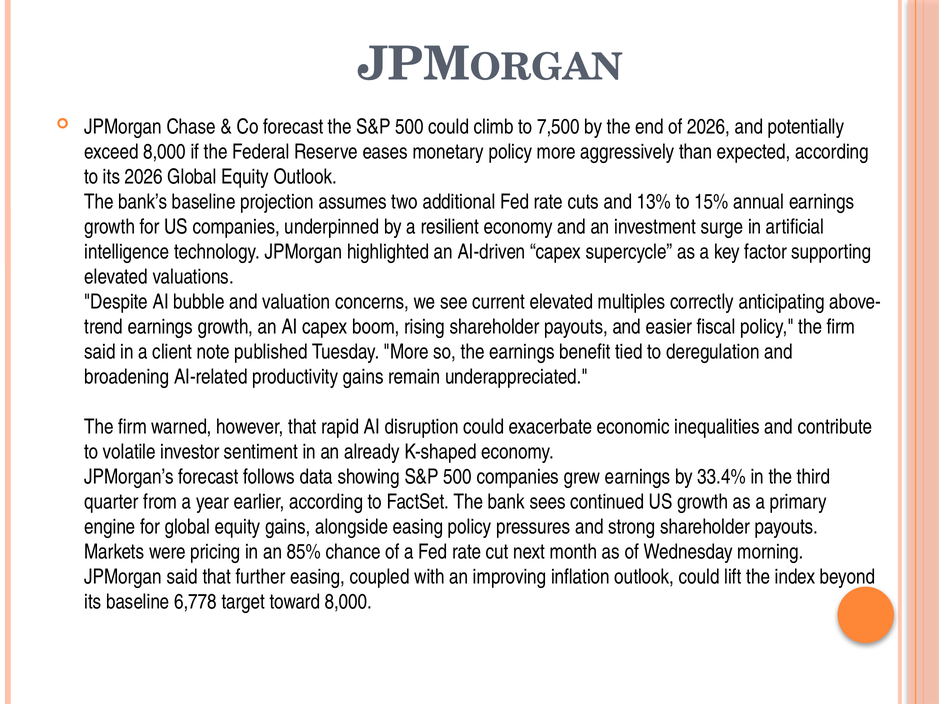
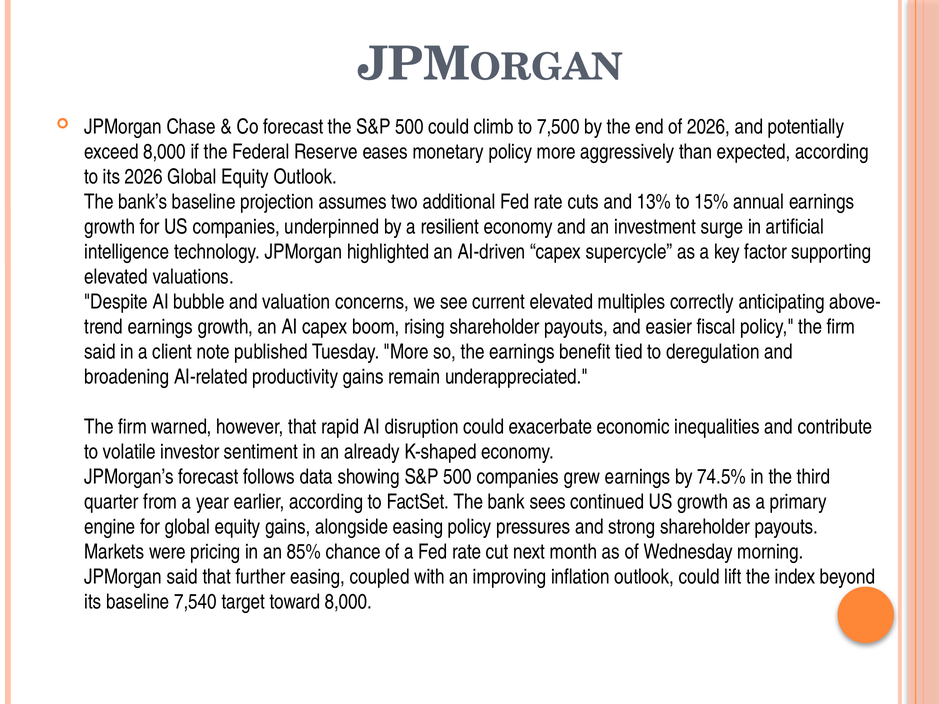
33.4%: 33.4% -> 74.5%
6,778: 6,778 -> 7,540
